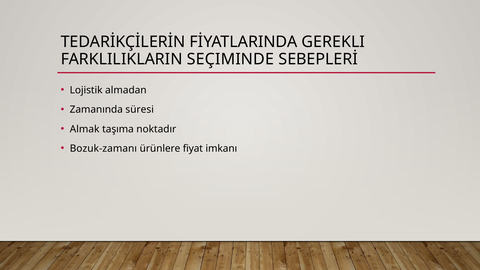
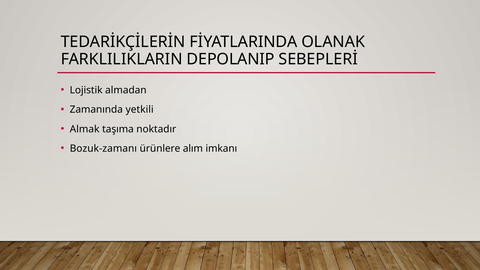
GEREKLI: GEREKLI -> OLANAK
SEÇIMINDE: SEÇIMINDE -> DEPOLANIP
süresi: süresi -> yetkili
fiyat: fiyat -> alım
